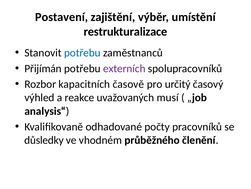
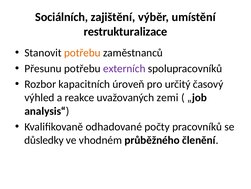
Postavení: Postavení -> Sociálních
potřebu at (82, 53) colour: blue -> orange
Přijímán: Přijímán -> Přesunu
časově: časově -> úroveň
musí: musí -> zemi
